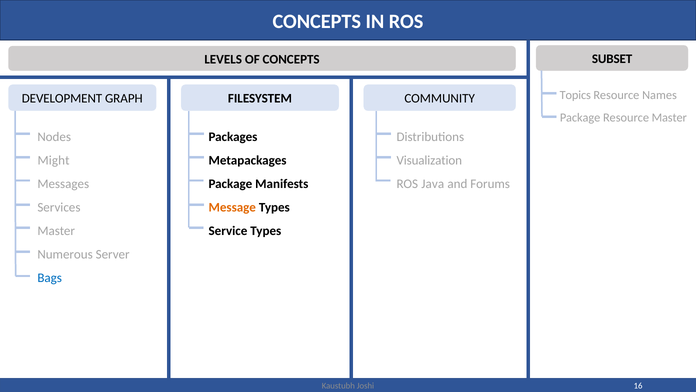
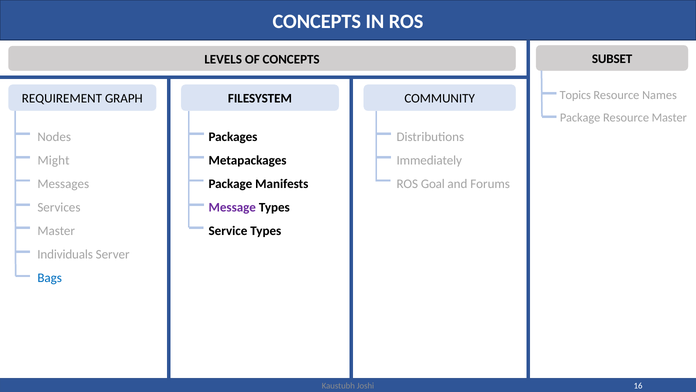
DEVELOPMENT: DEVELOPMENT -> REQUIREMENT
Visualization: Visualization -> Immediately
Java: Java -> Goal
Message colour: orange -> purple
Numerous: Numerous -> Individuals
